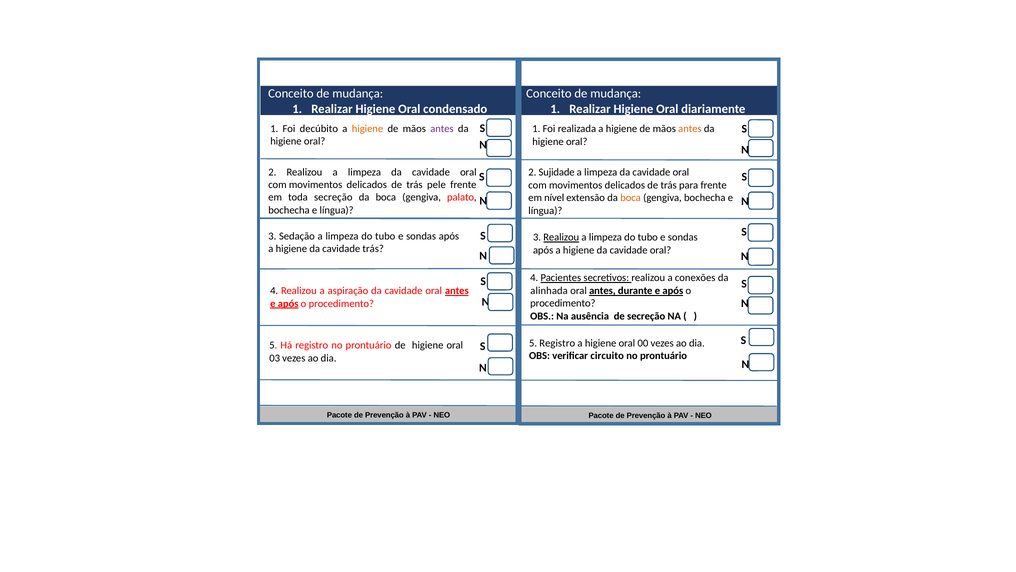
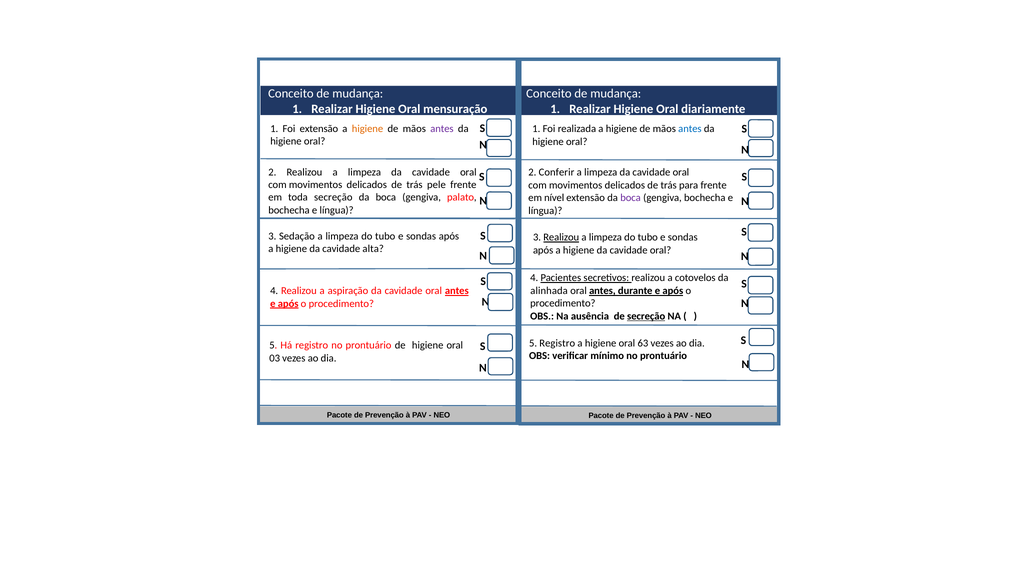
condensado: condensado -> mensuração
Foi decúbito: decúbito -> extensão
antes at (690, 129) colour: orange -> blue
Sujidade: Sujidade -> Conferir
boca at (631, 198) colour: orange -> purple
cavidade trás: trás -> alta
conexões: conexões -> cotovelos
secreção at (646, 316) underline: none -> present
00: 00 -> 63
circuito: circuito -> mínimo
